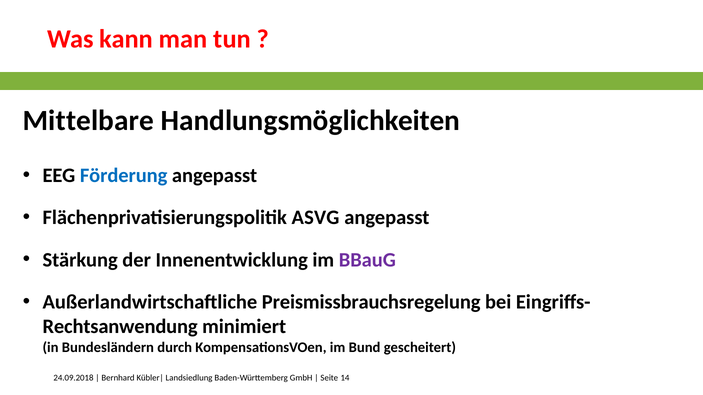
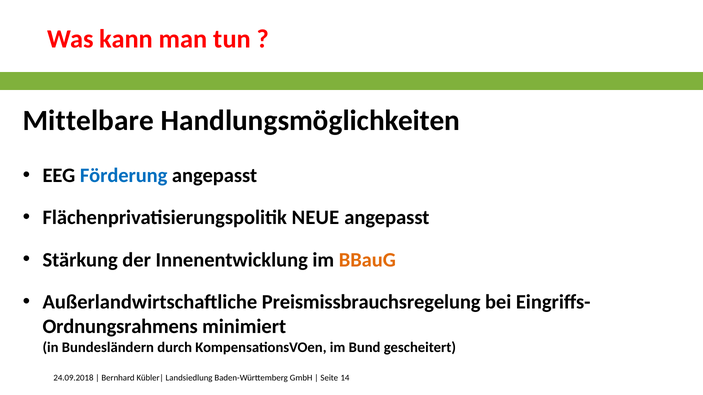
ASVG: ASVG -> NEUE
BBauG colour: purple -> orange
Rechtsanwendung: Rechtsanwendung -> Ordnungsrahmens
